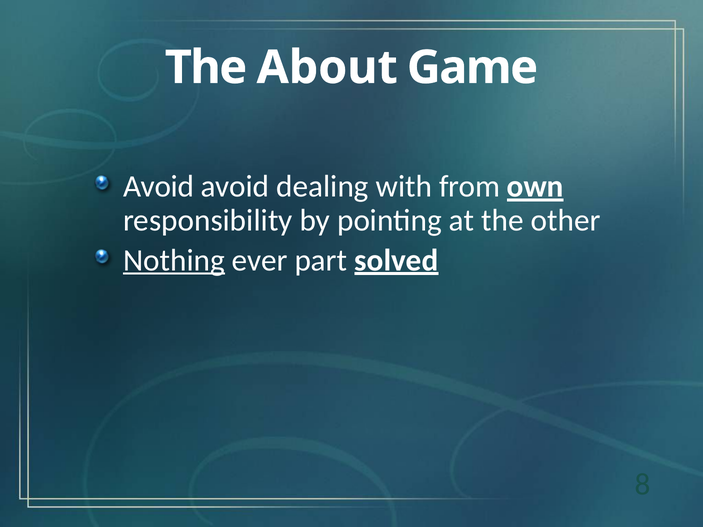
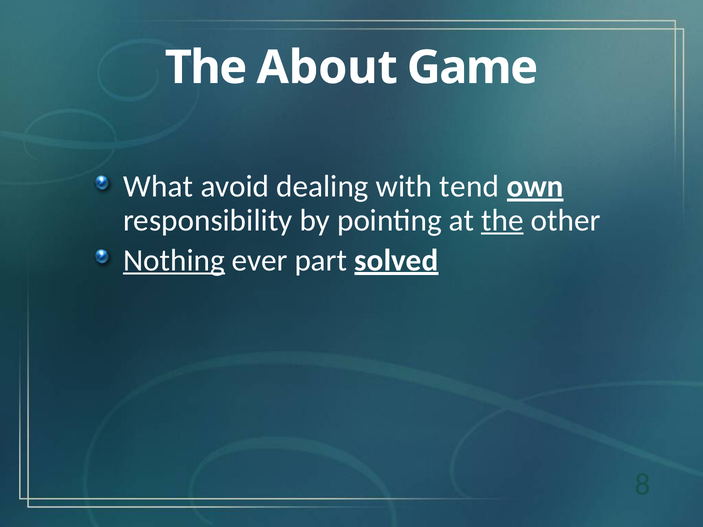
Avoid at (159, 187): Avoid -> What
from: from -> tend
the at (502, 220) underline: none -> present
